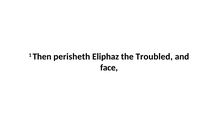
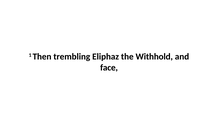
perisheth: perisheth -> trembling
Troubled: Troubled -> Withhold
